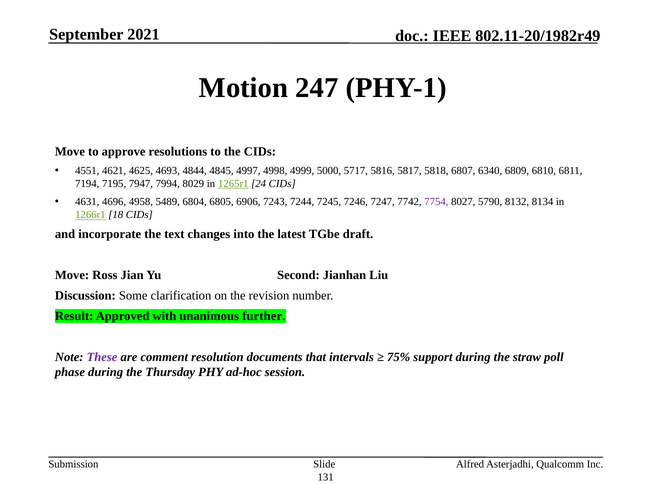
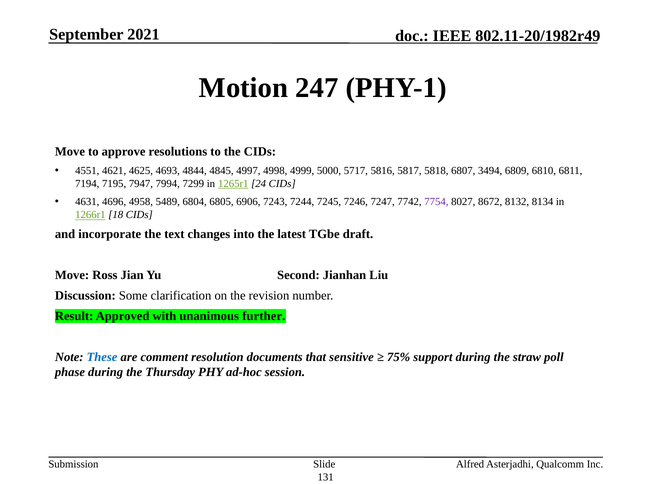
6340: 6340 -> 3494
8029: 8029 -> 7299
5790: 5790 -> 8672
These colour: purple -> blue
intervals: intervals -> sensitive
